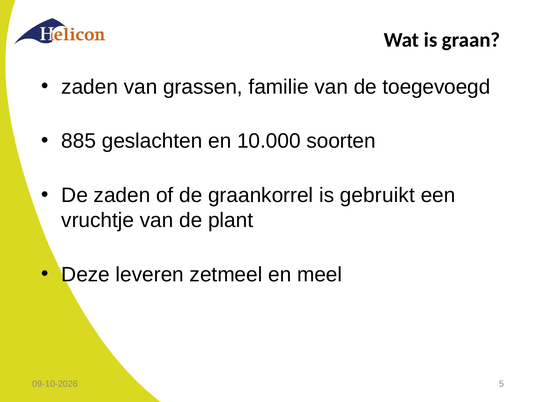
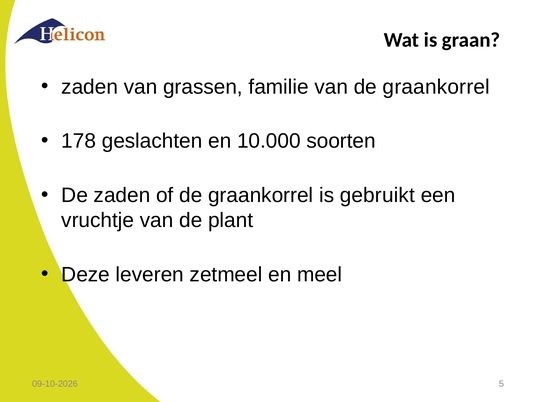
van de toegevoegd: toegevoegd -> graankorrel
885: 885 -> 178
